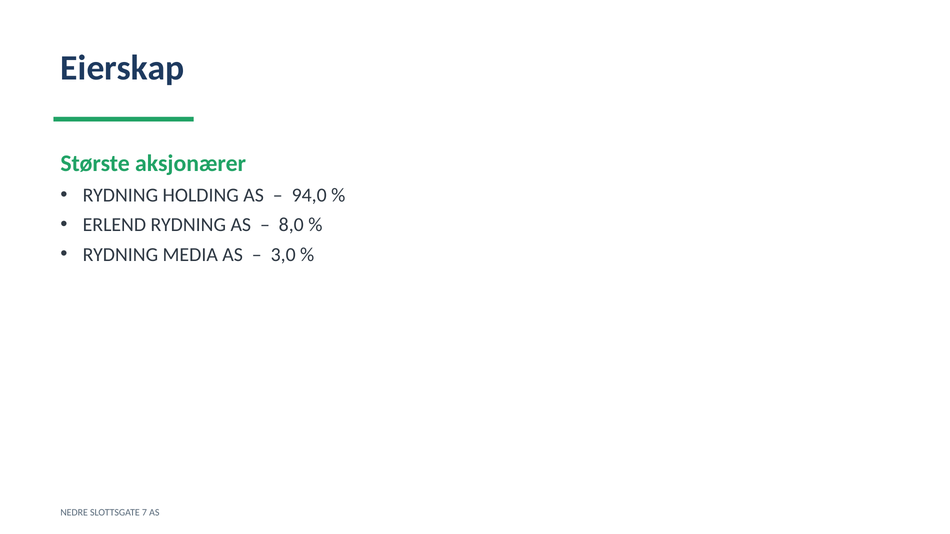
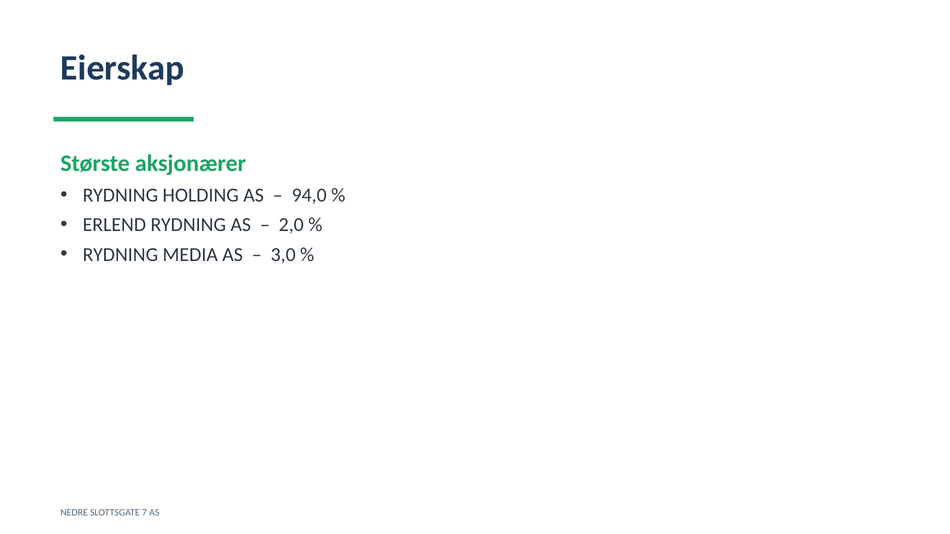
8,0: 8,0 -> 2,0
